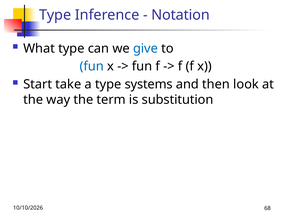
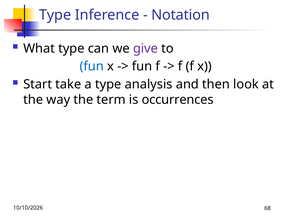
give colour: blue -> purple
systems: systems -> analysis
substitution: substitution -> occurrences
